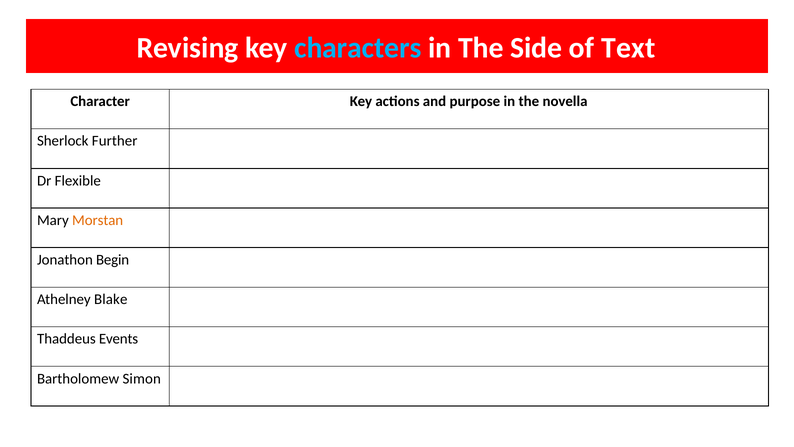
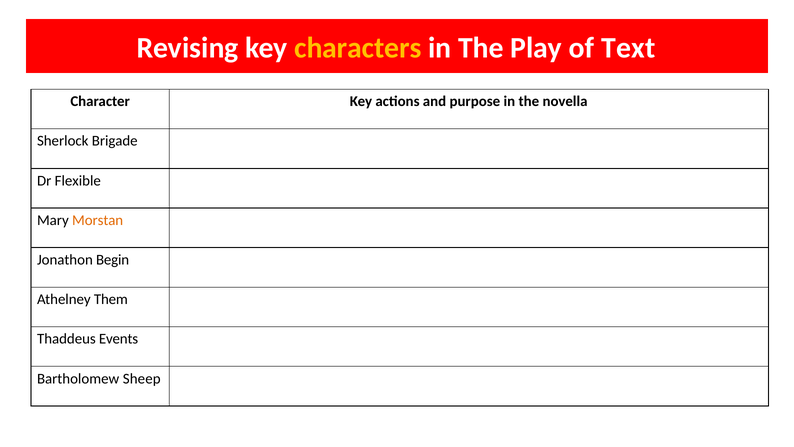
characters colour: light blue -> yellow
Side: Side -> Play
Further: Further -> Brigade
Blake: Blake -> Them
Simon: Simon -> Sheep
